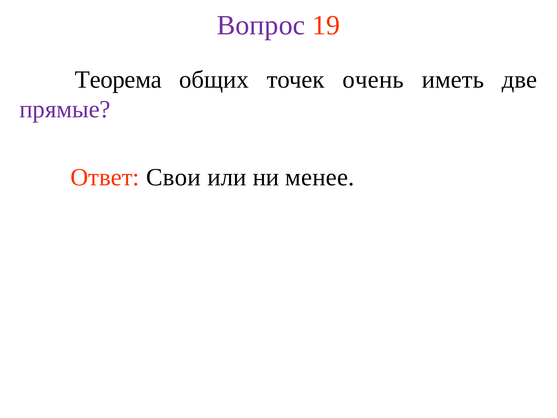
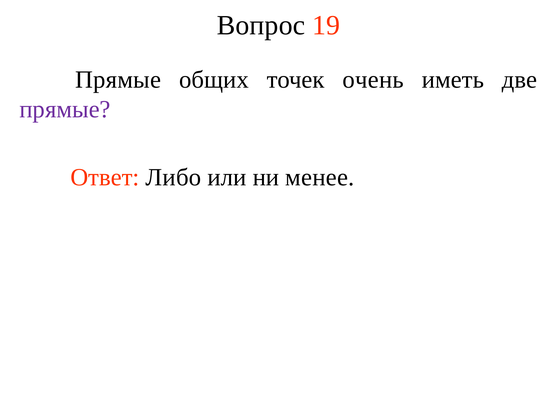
Вопрос colour: purple -> black
Теорема at (118, 80): Теорема -> Прямые
Свои: Свои -> Либо
